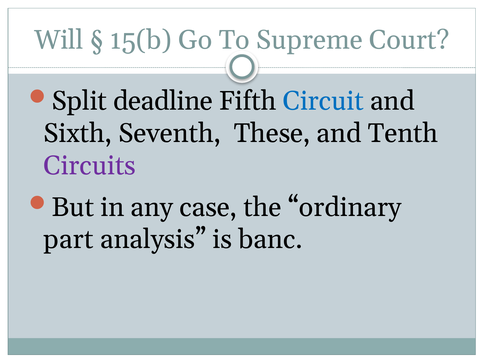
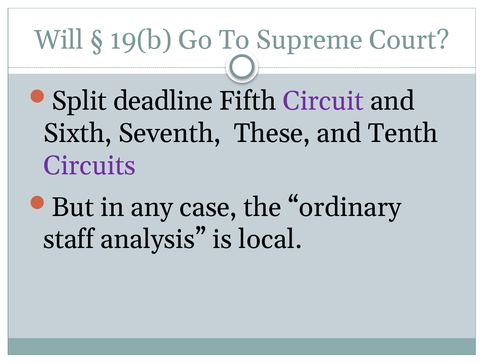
15(b: 15(b -> 19(b
Circuit colour: blue -> purple
part: part -> staff
banc: banc -> local
